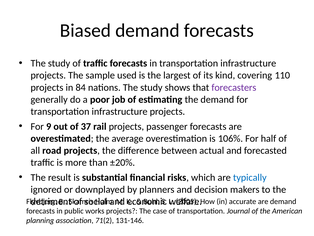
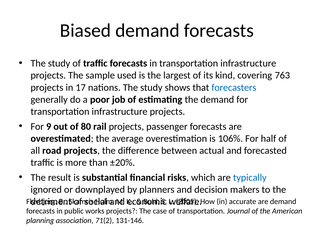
110: 110 -> 763
84: 84 -> 17
forecasters colour: purple -> blue
37: 37 -> 80
